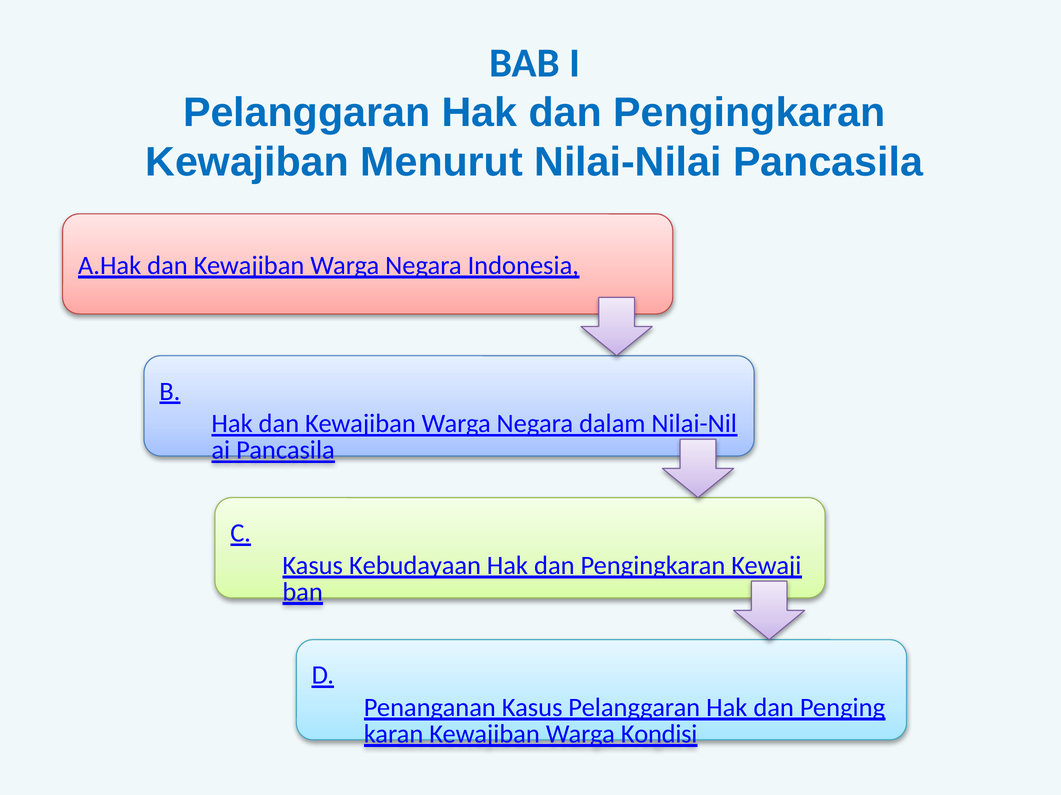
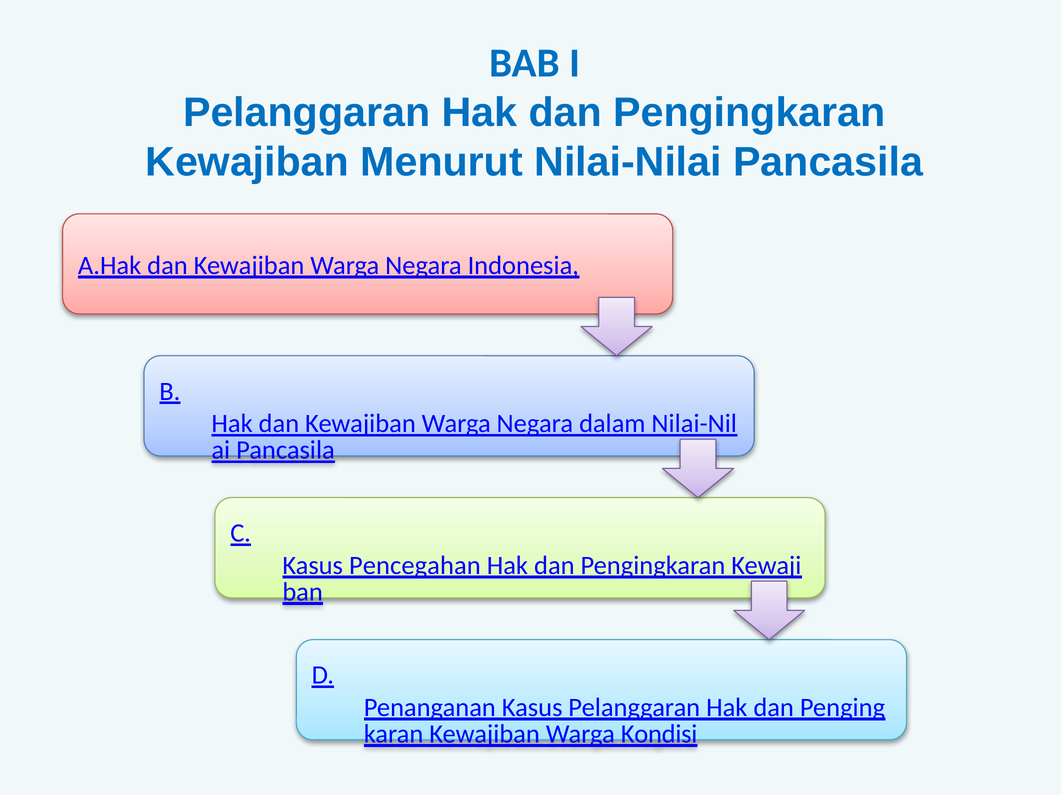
Kebudayaan: Kebudayaan -> Pencegahan
